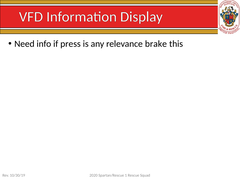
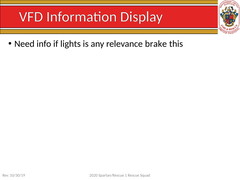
press: press -> lights
